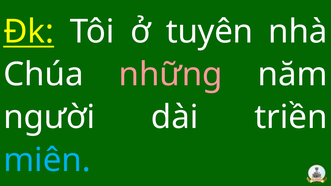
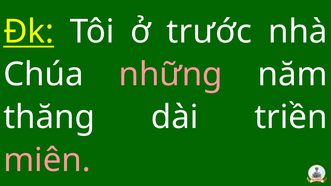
tuyên: tuyên -> trước
người: người -> thăng
miên colour: light blue -> pink
